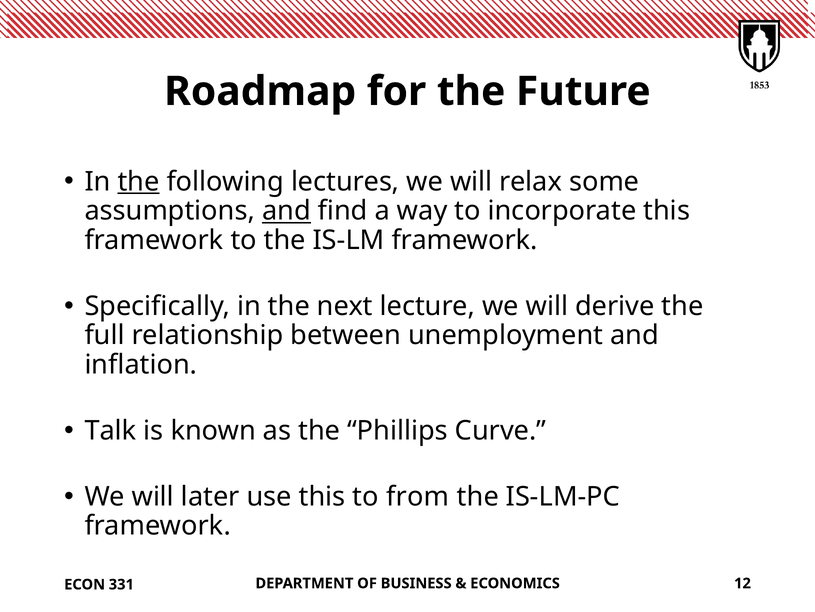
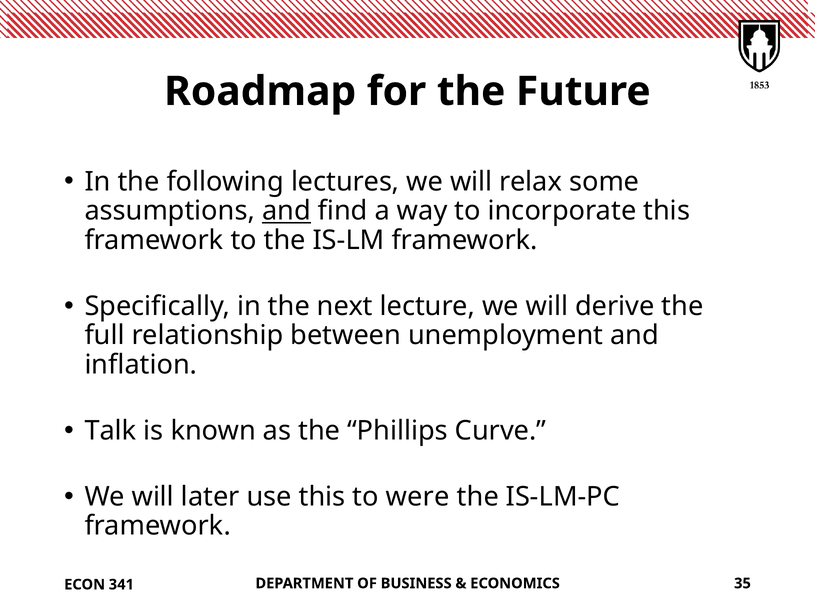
the at (138, 181) underline: present -> none
from: from -> were
12: 12 -> 35
331: 331 -> 341
